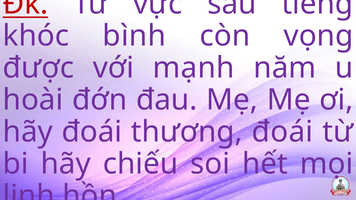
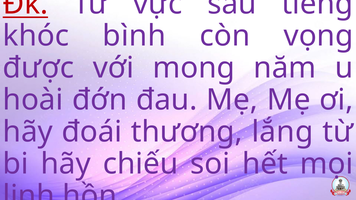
mạnh: mạnh -> mong
thương đoái: đoái -> lắng
